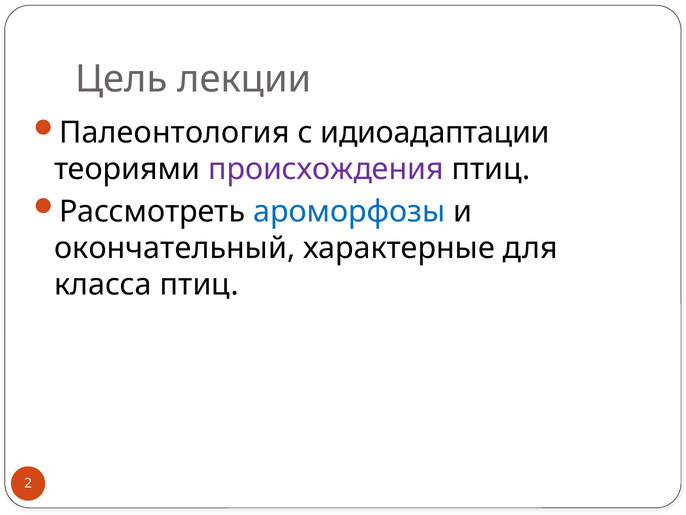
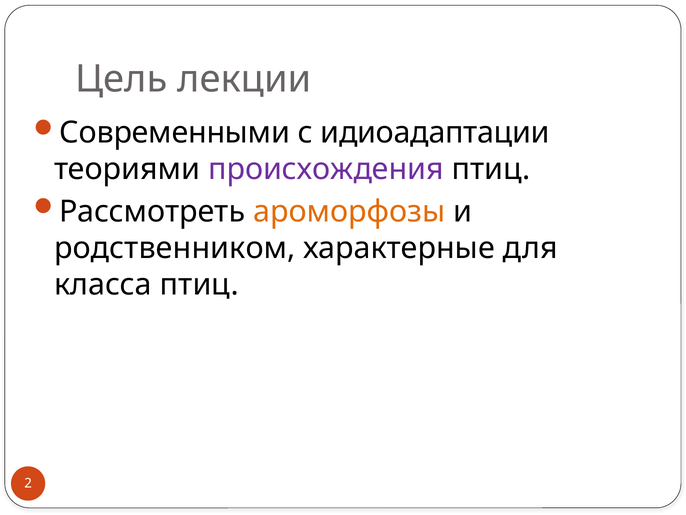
Палеонтология: Палеонтология -> Современными
ароморфозы colour: blue -> orange
окончательный: окончательный -> родственником
